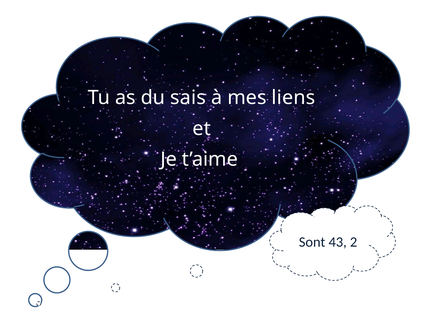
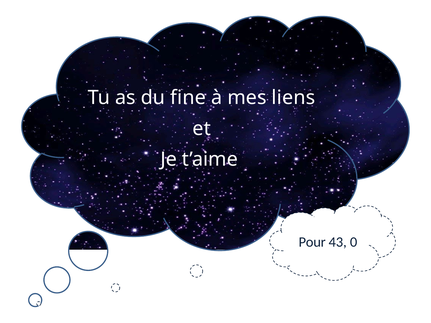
sais: sais -> fine
Sont: Sont -> Pour
2: 2 -> 0
